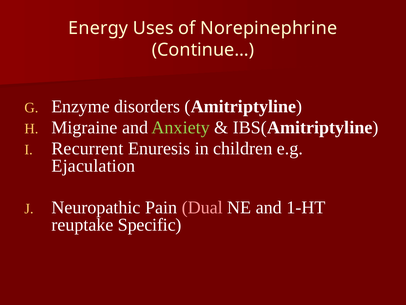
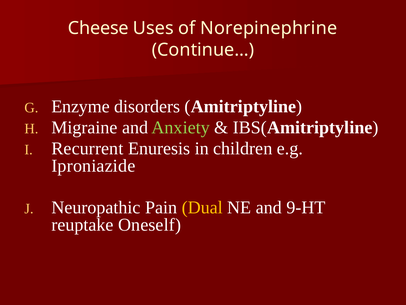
Energy: Energy -> Cheese
Ejaculation: Ejaculation -> Iproniazide
Dual colour: pink -> yellow
1-HT: 1-HT -> 9-HT
Specific: Specific -> Oneself
